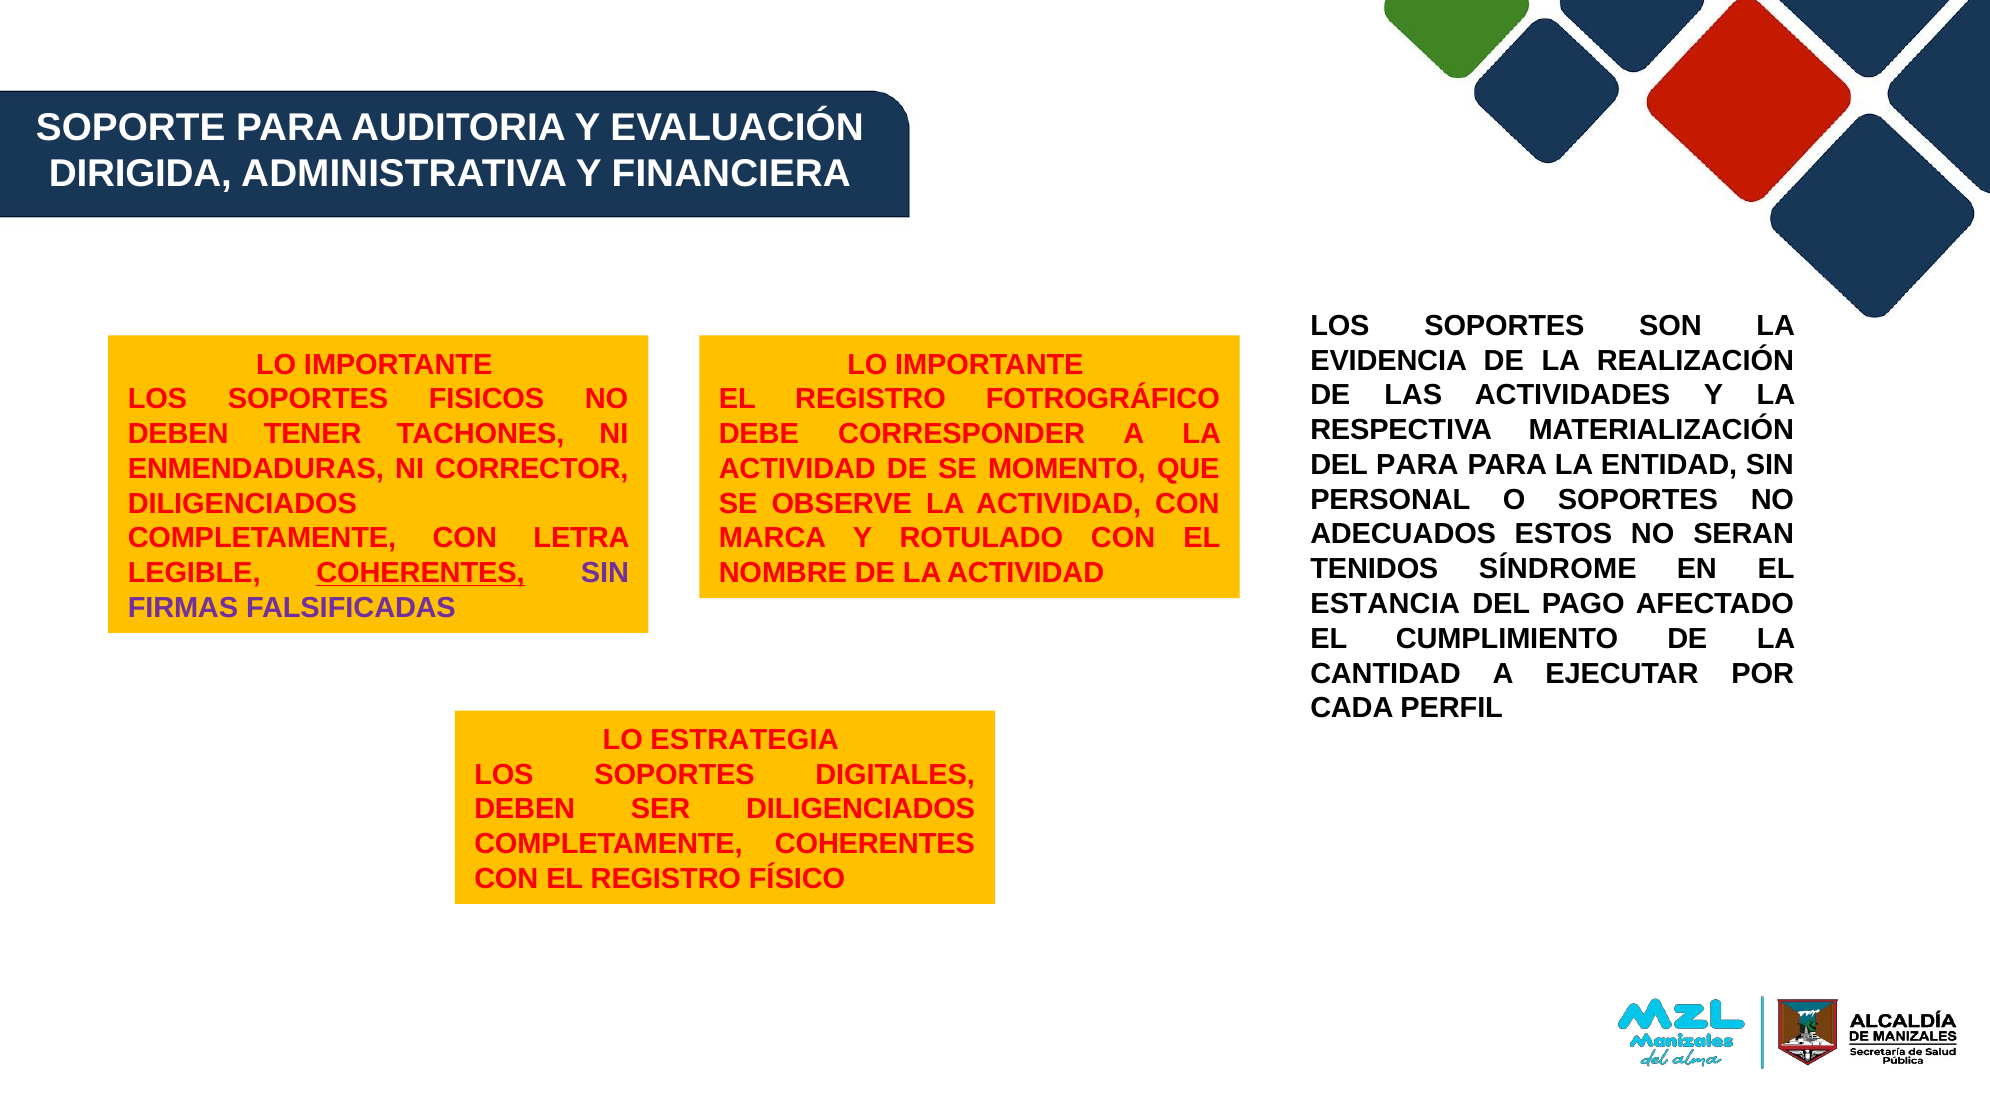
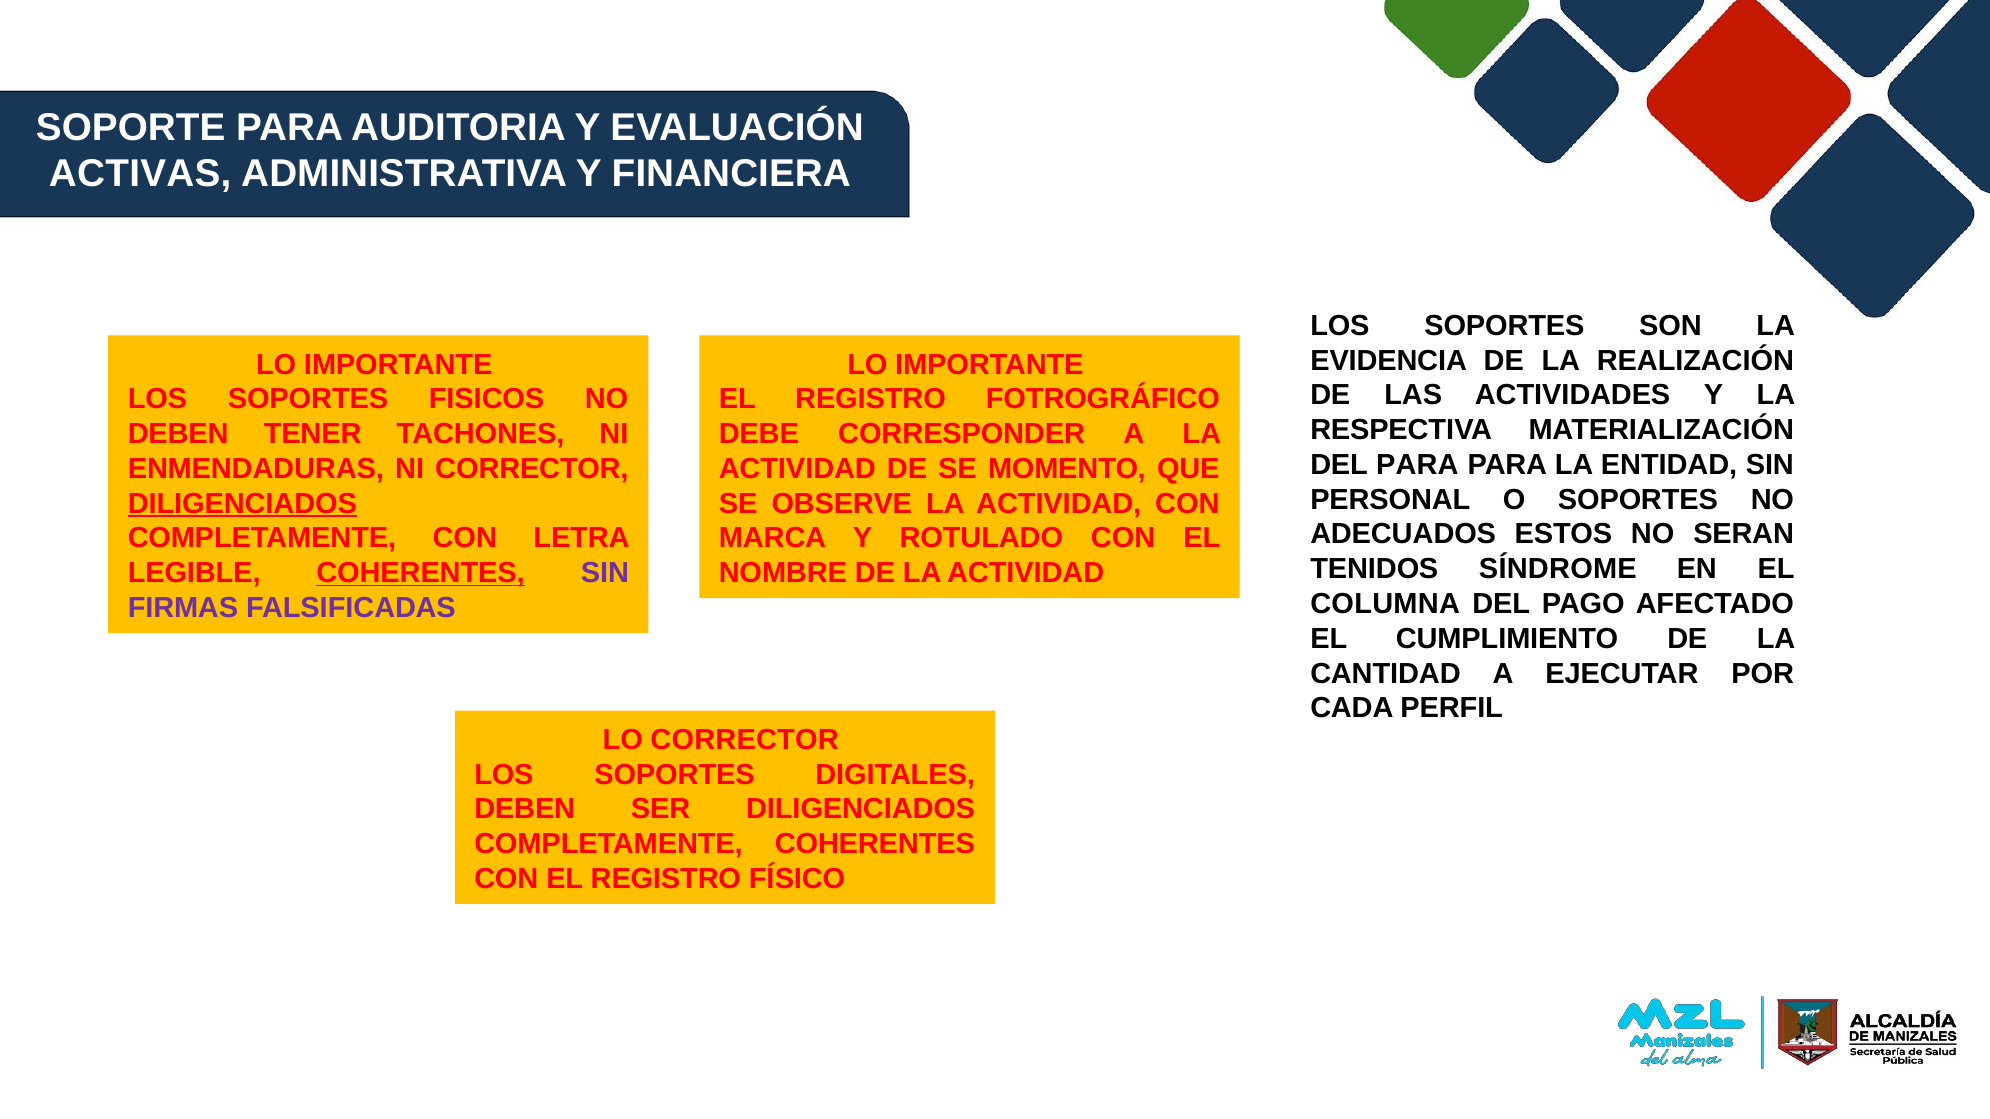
DIRIGIDA: DIRIGIDA -> ACTIVAS
DILIGENCIADOS at (242, 504) underline: none -> present
ESTANCIA: ESTANCIA -> COLUMNA
LO ESTRATEGIA: ESTRATEGIA -> CORRECTOR
